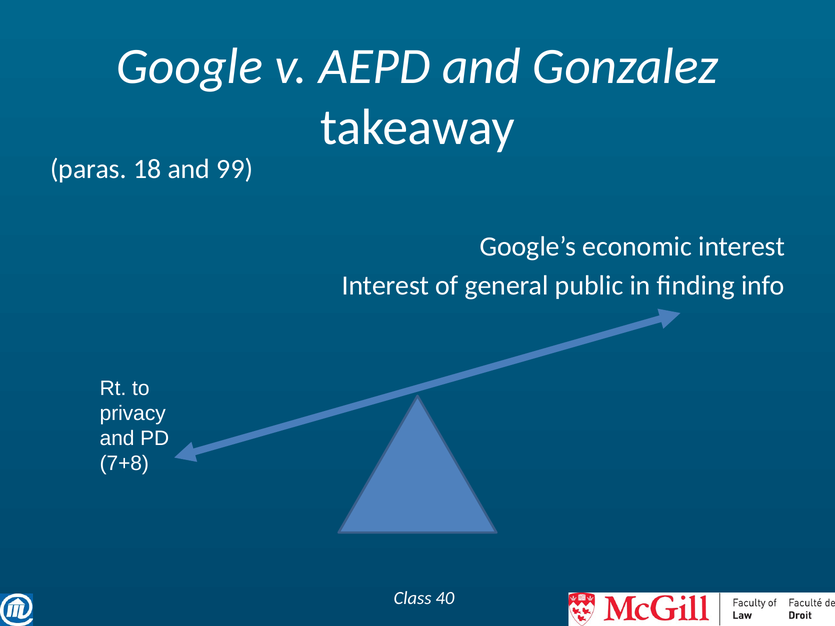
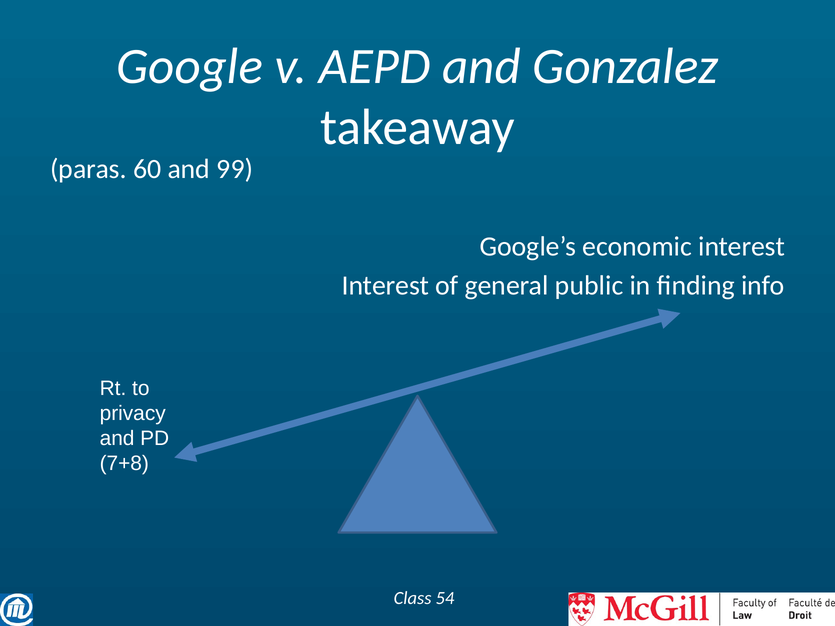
18: 18 -> 60
40: 40 -> 54
